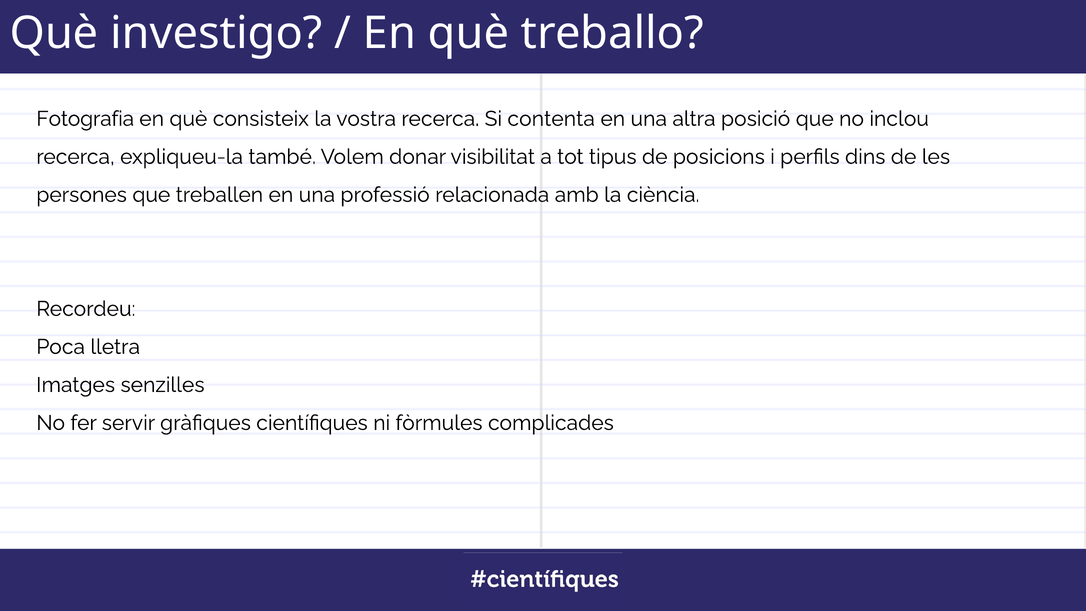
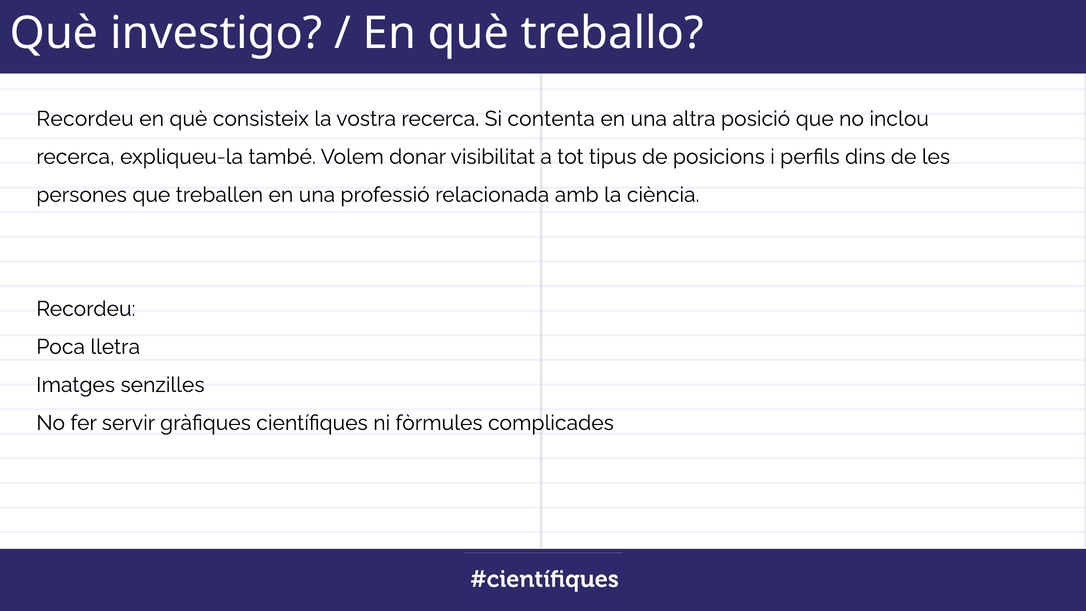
Fotografia at (85, 119): Fotografia -> Recordeu
